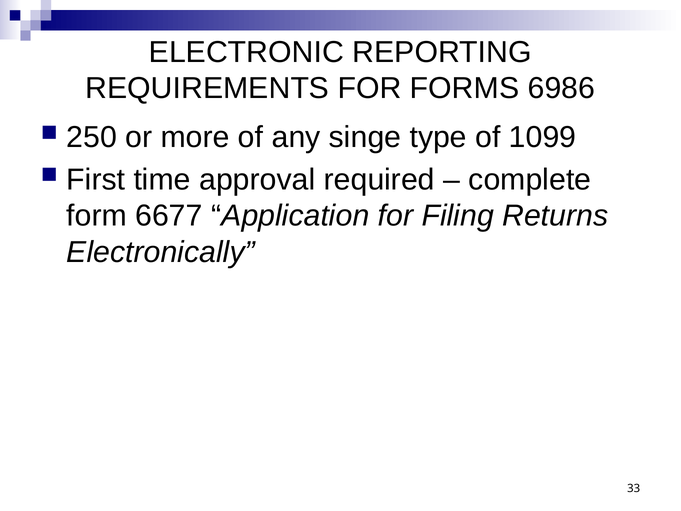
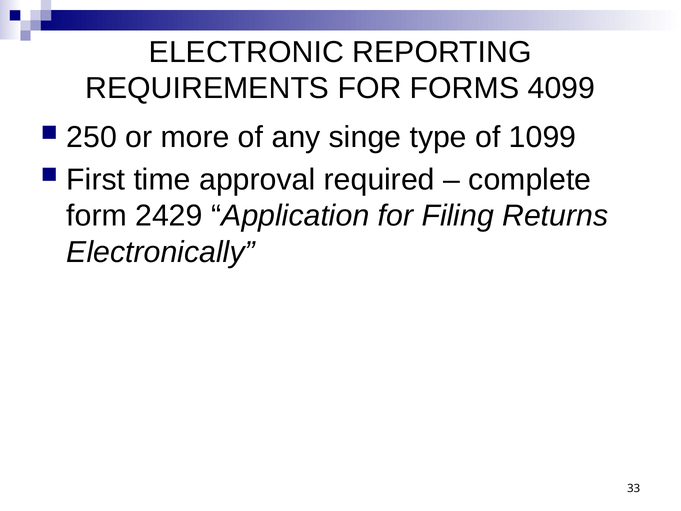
6986: 6986 -> 4099
6677: 6677 -> 2429
